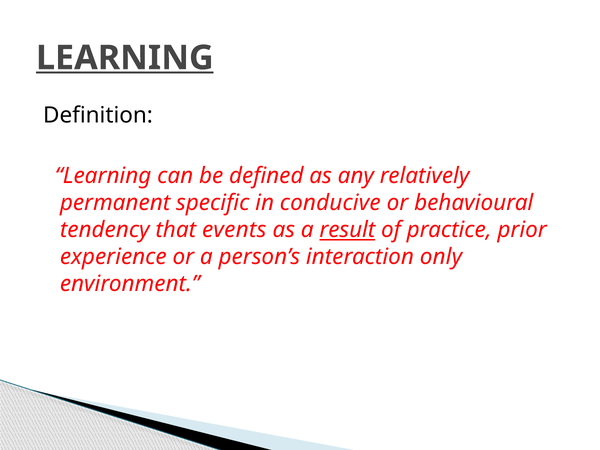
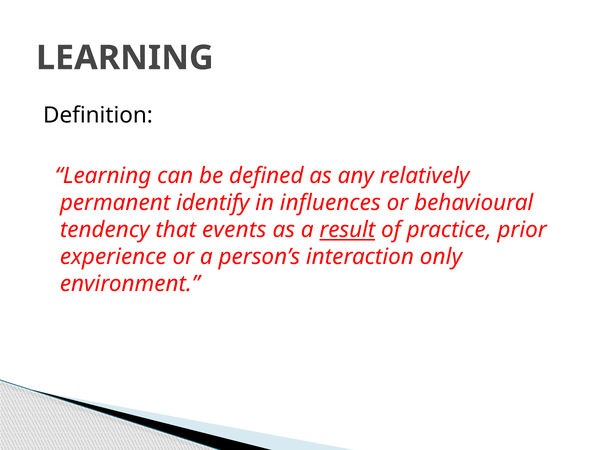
LEARNING at (125, 58) underline: present -> none
specific: specific -> identify
conducive: conducive -> influences
